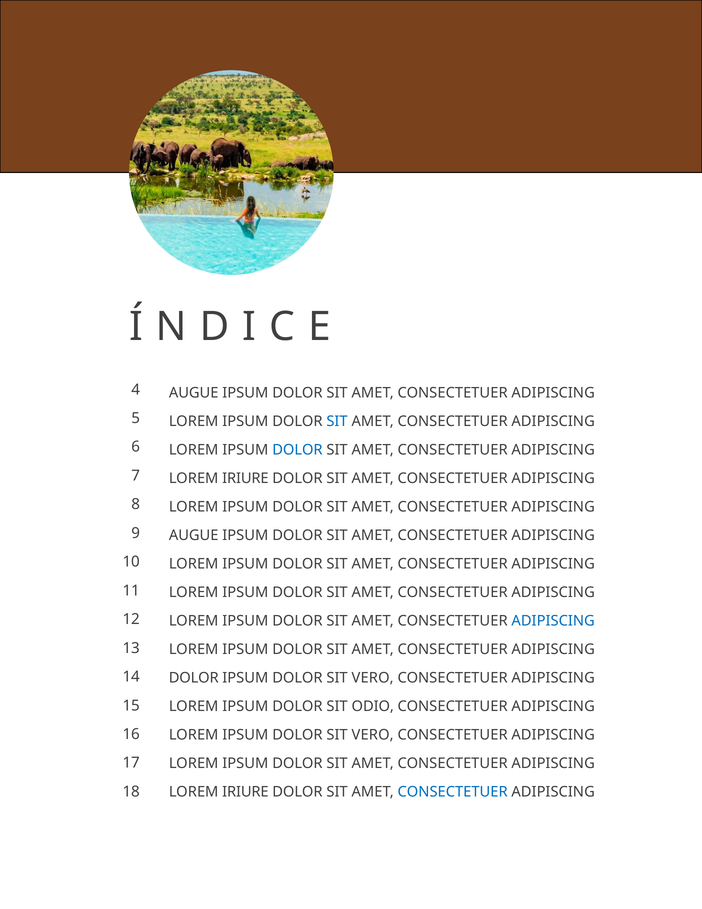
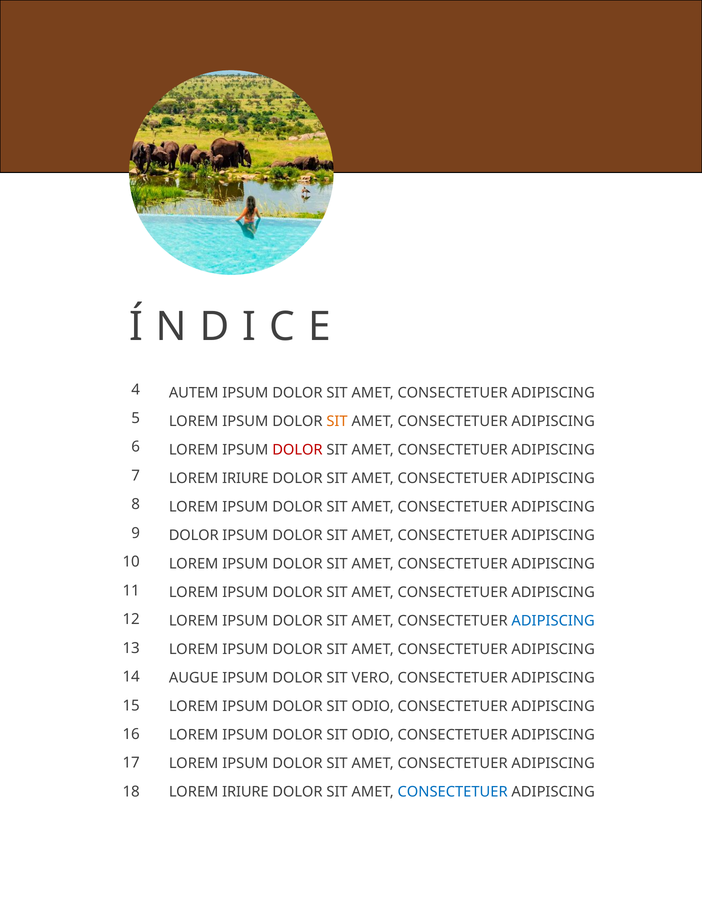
AUGUE at (194, 393): AUGUE -> AUTEM
SIT at (337, 421) colour: blue -> orange
DOLOR at (297, 450) colour: blue -> red
AUGUE at (194, 535): AUGUE -> DOLOR
DOLOR at (194, 677): DOLOR -> AUGUE
VERO at (373, 734): VERO -> ODIO
